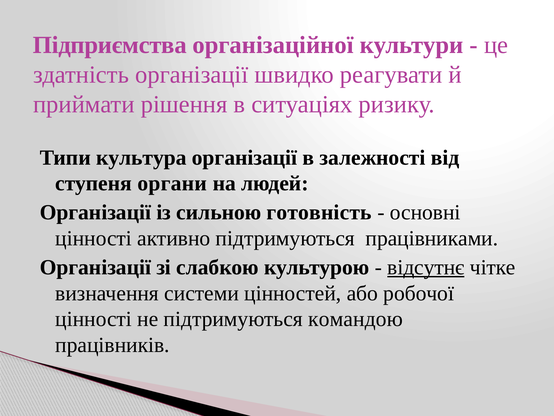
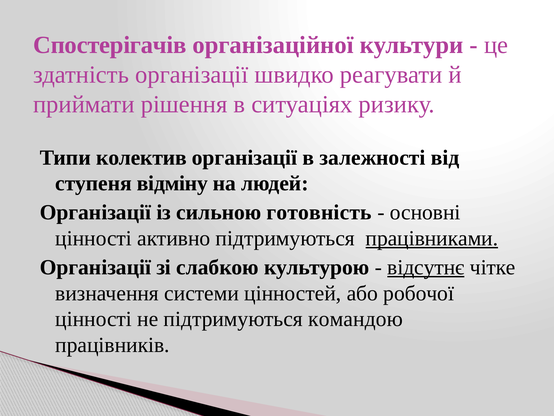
Підприємства: Підприємства -> Спостерігачів
культура: культура -> колектив
органи: органи -> відміну
працівниками underline: none -> present
